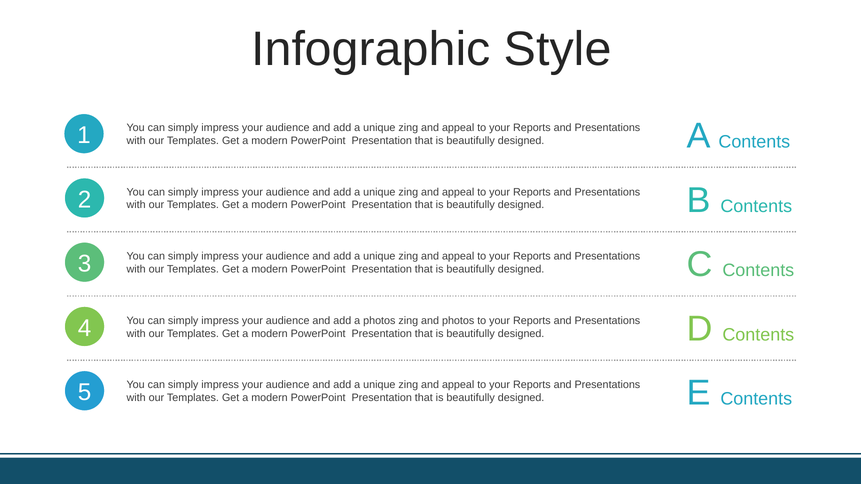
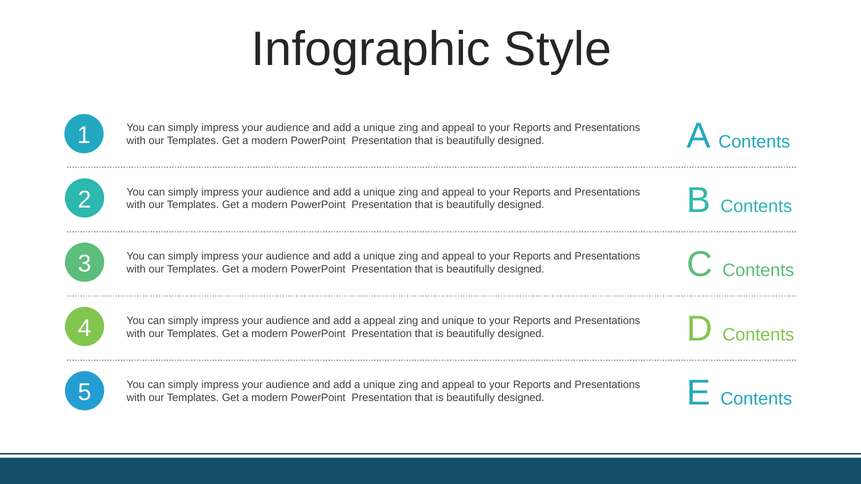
a photos: photos -> appeal
and photos: photos -> unique
